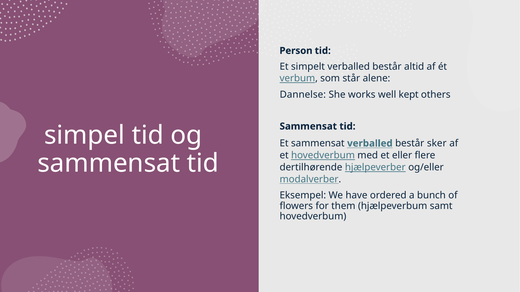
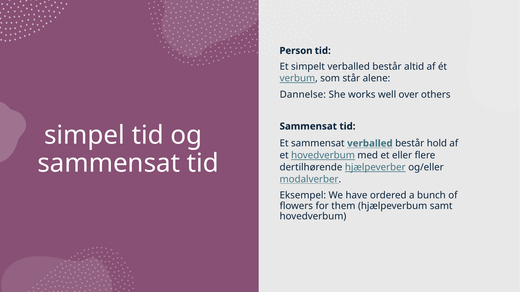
kept: kept -> over
sker: sker -> hold
